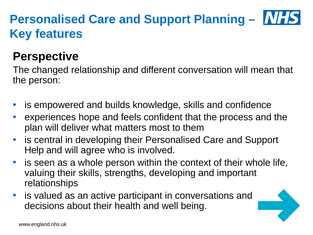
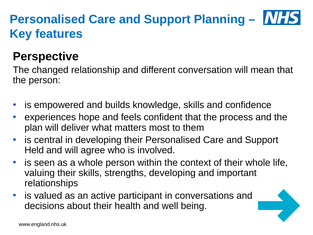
Help: Help -> Held
